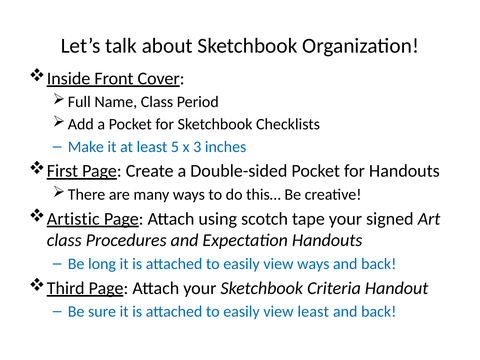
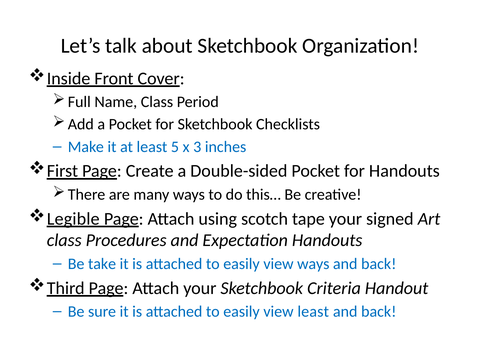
Artistic: Artistic -> Legible
long: long -> take
